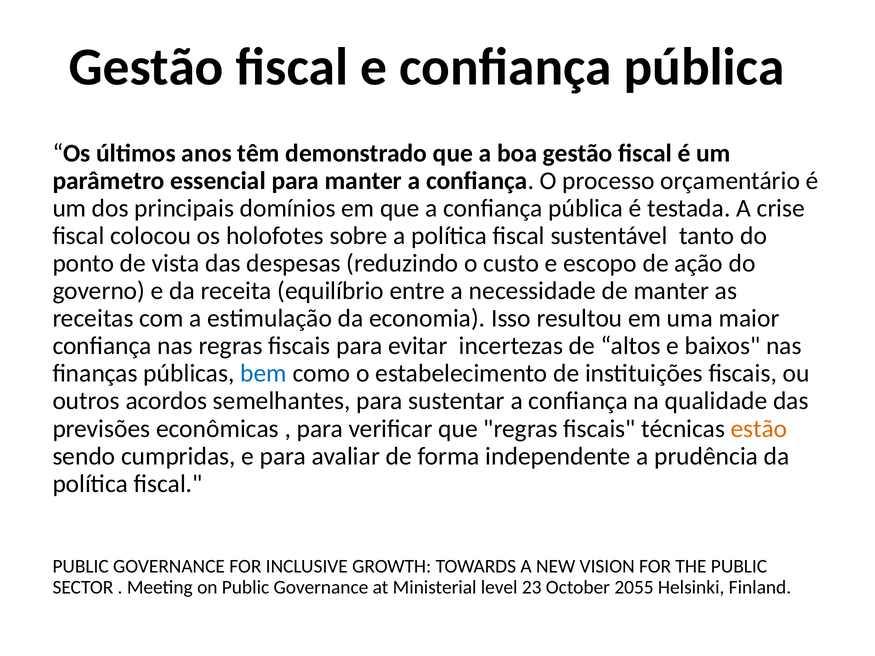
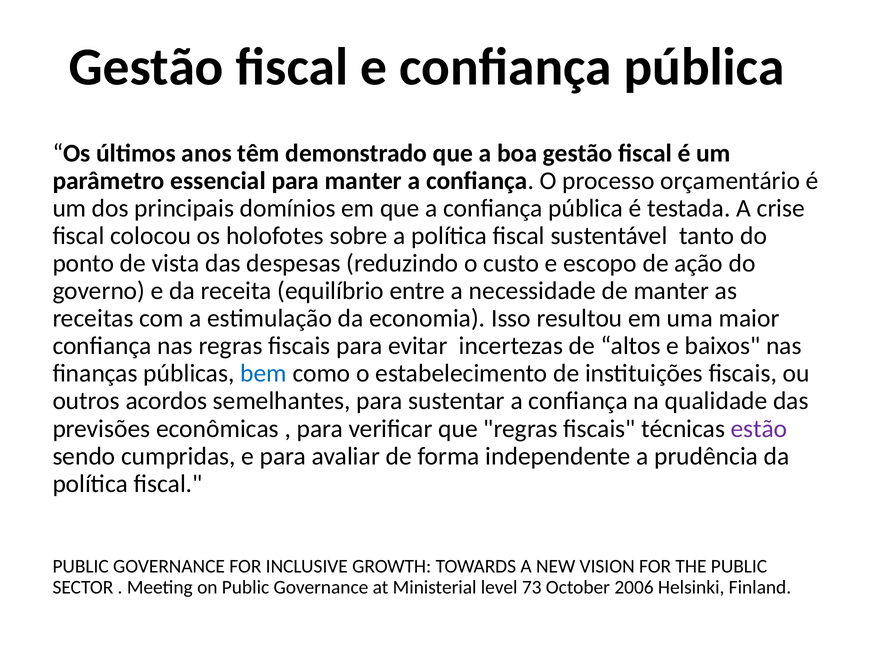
estão colour: orange -> purple
23: 23 -> 73
2055: 2055 -> 2006
